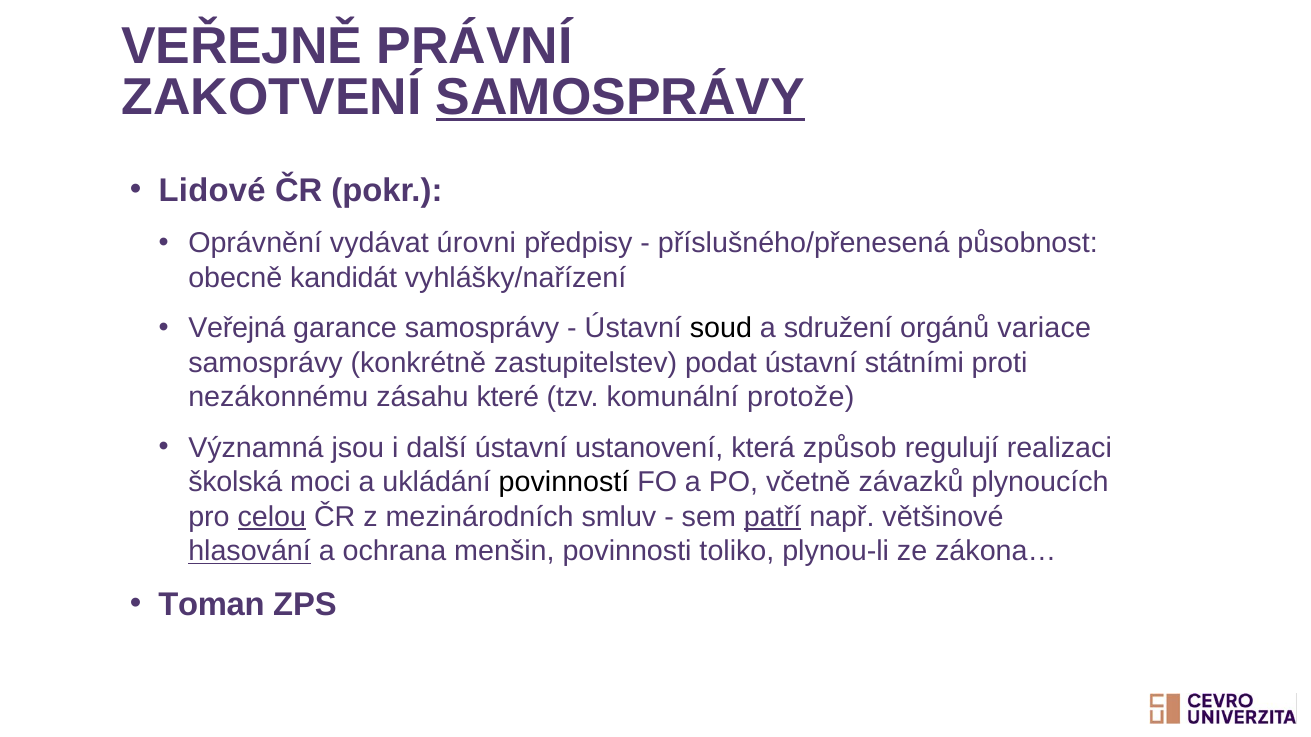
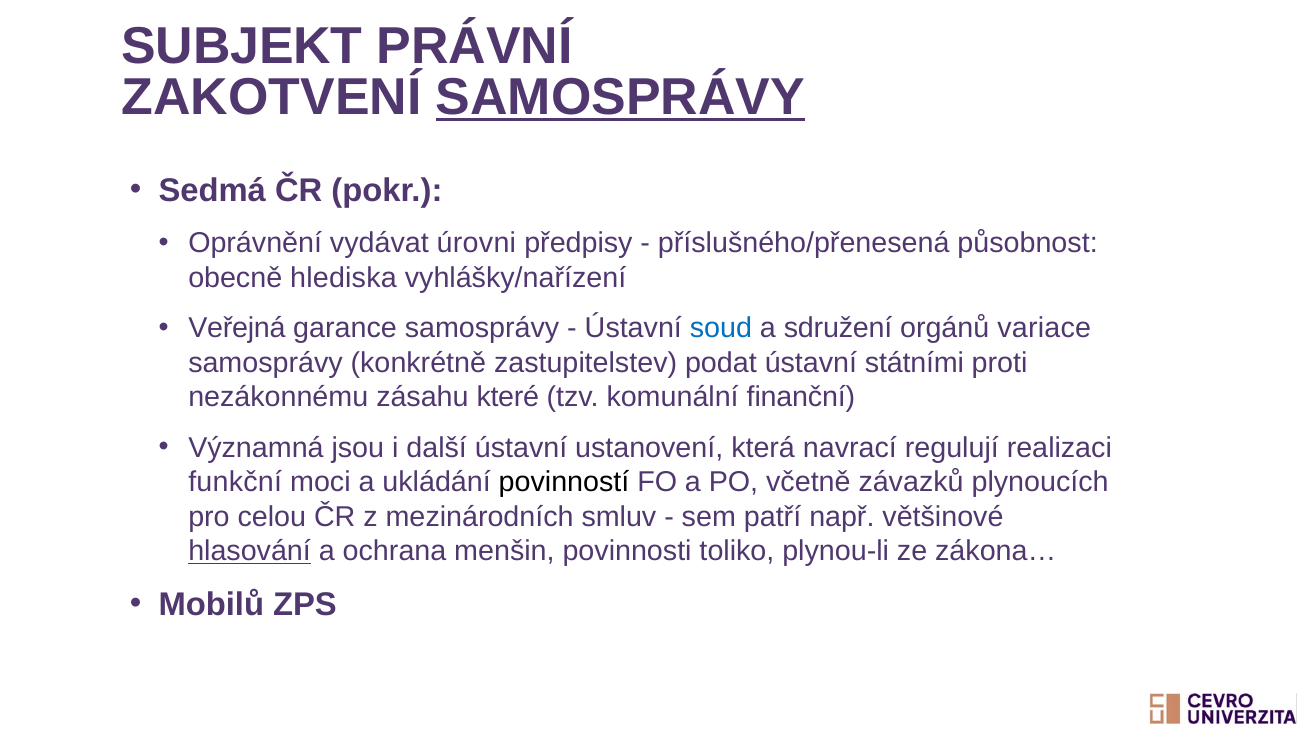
VEŘEJNĚ: VEŘEJNĚ -> SUBJEKT
Lidové: Lidové -> Sedmá
kandidát: kandidát -> hlediska
soud colour: black -> blue
protože: protože -> finanční
způsob: způsob -> navrací
školská: školská -> funkční
celou underline: present -> none
patří underline: present -> none
Toman: Toman -> Mobilů
